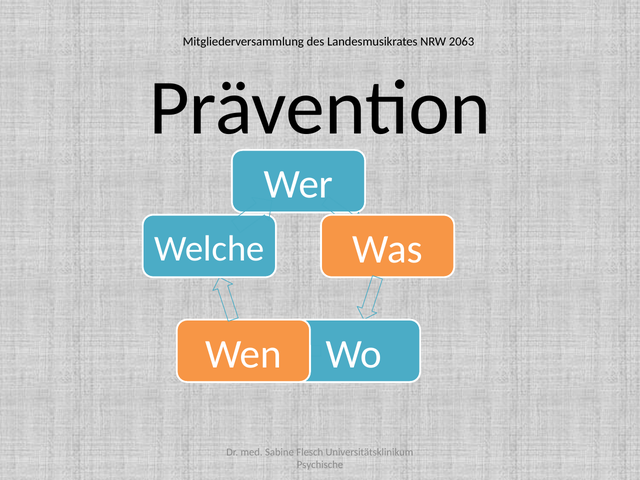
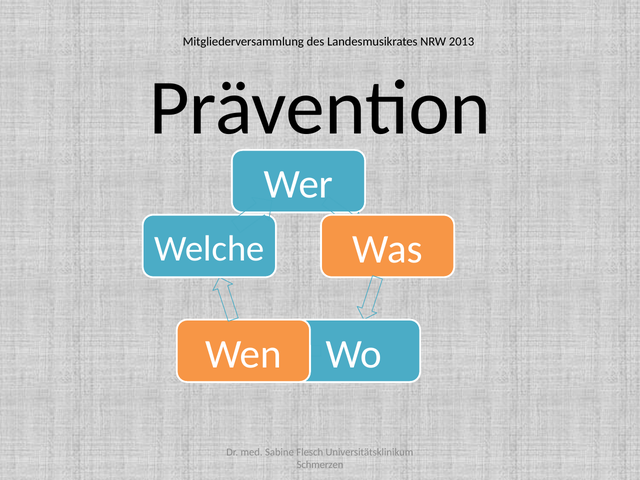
2063: 2063 -> 2013
Psychische: Psychische -> Schmerzen
